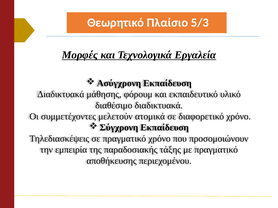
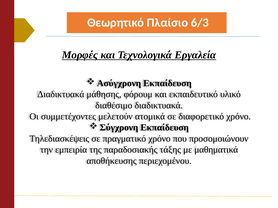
5/3: 5/3 -> 6/3
με πραγματικό: πραγματικό -> μαθηματικά
